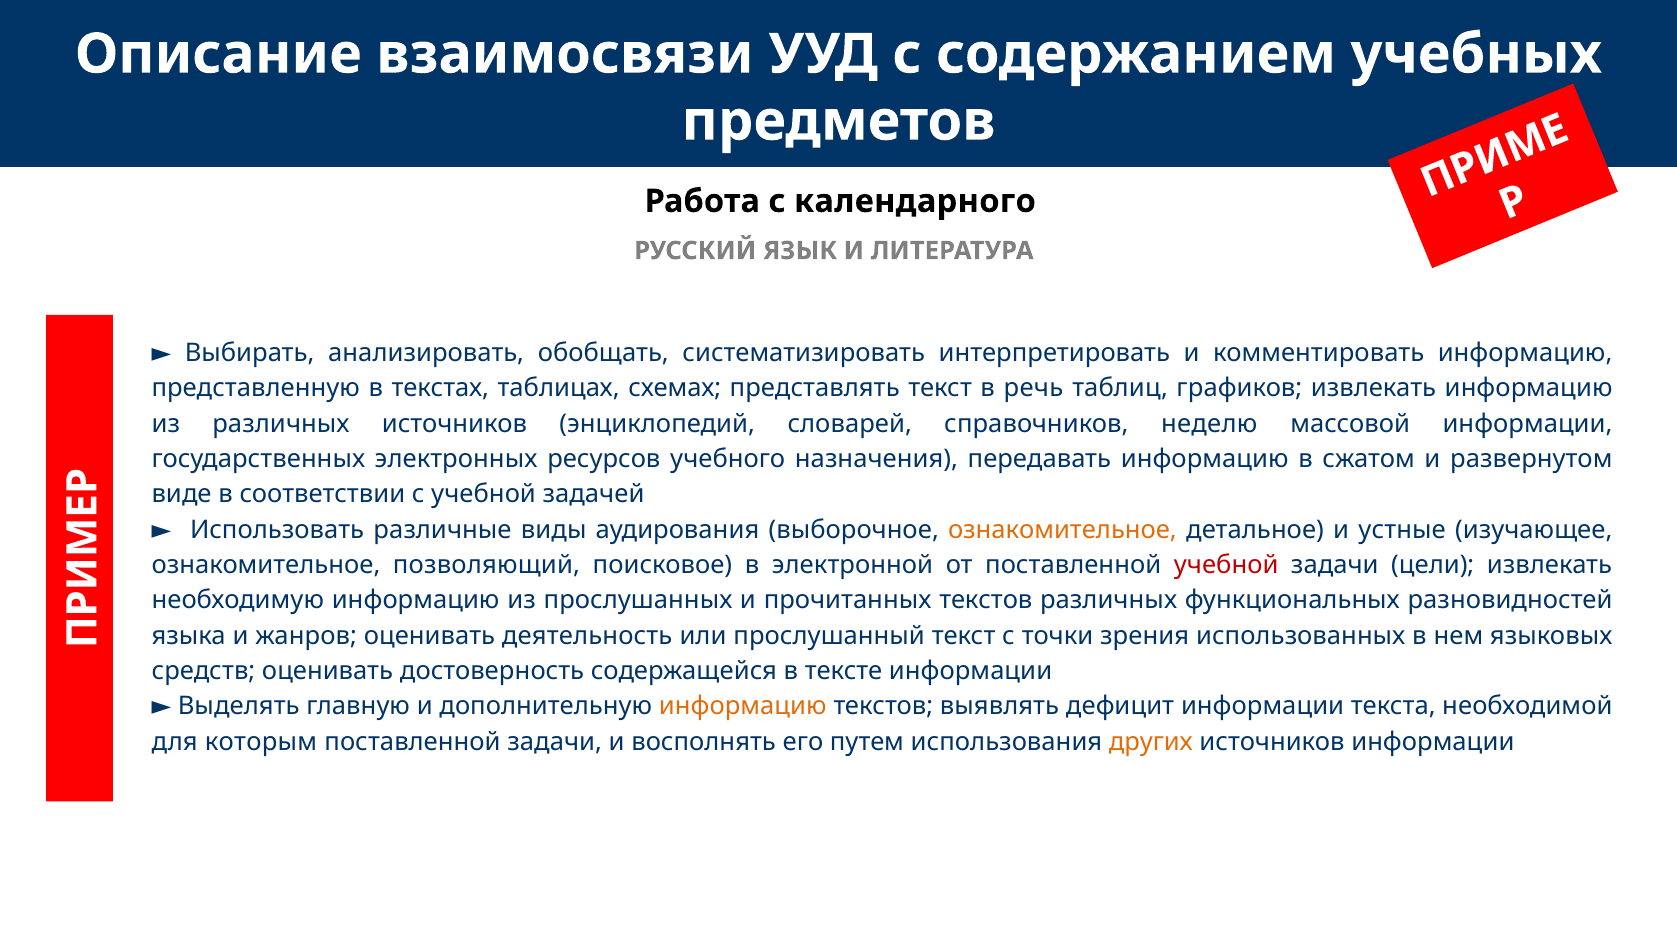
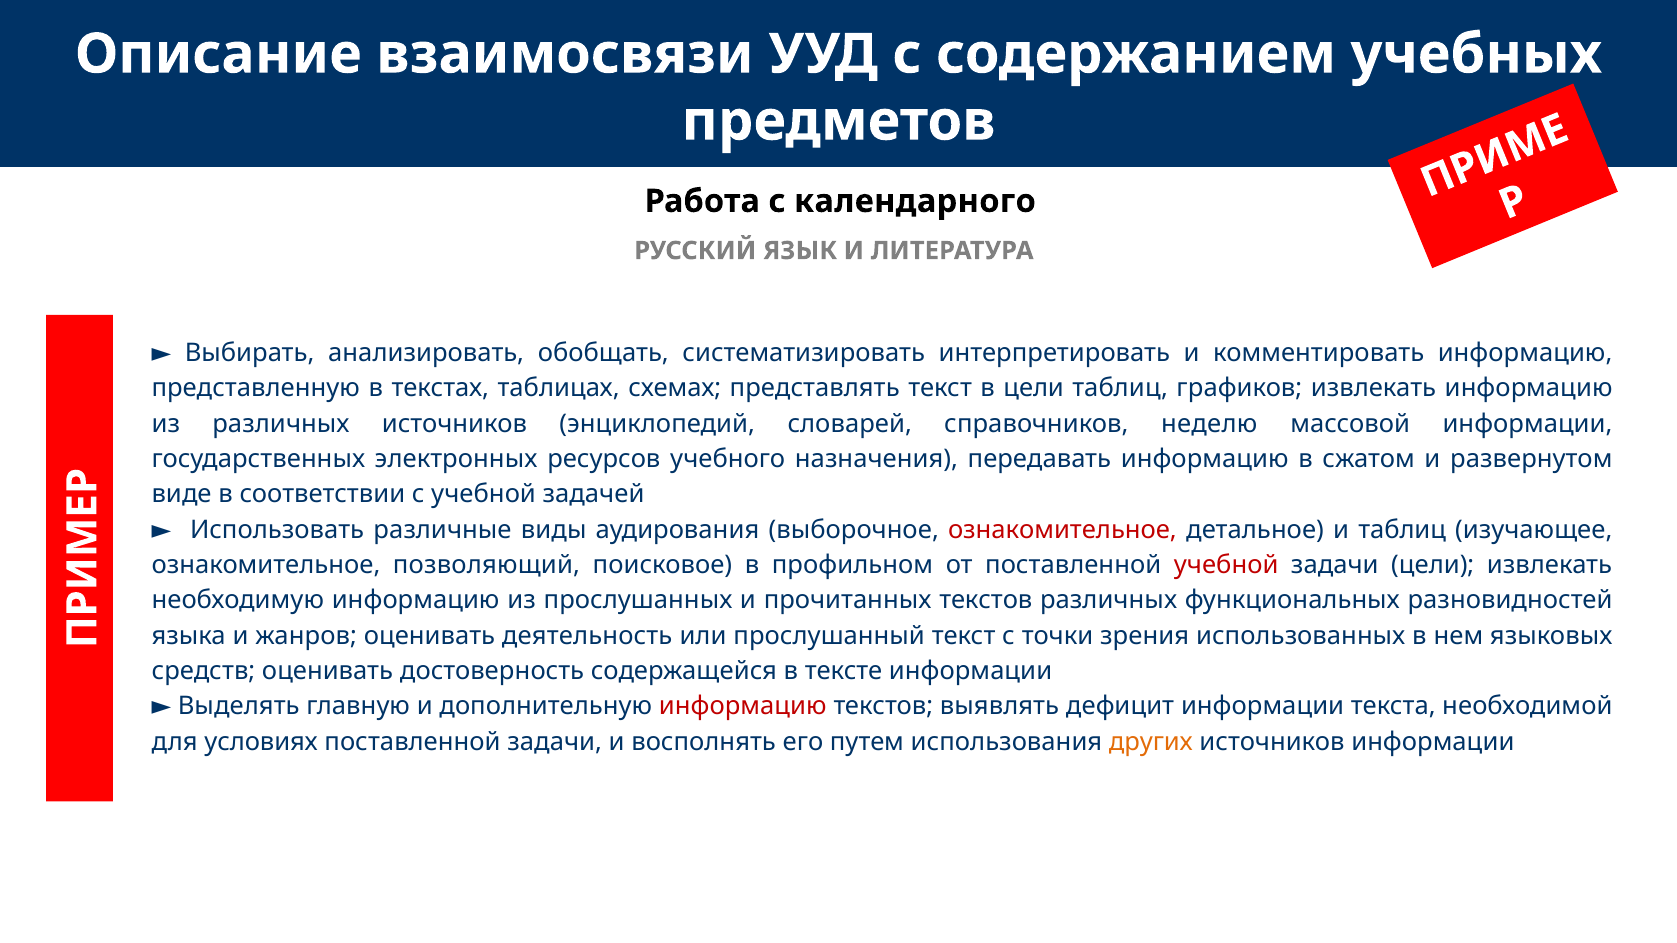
в речь: речь -> цели
ознакомительное at (1062, 530) colour: orange -> red
и устные: устные -> таблиц
электронной: электронной -> профильном
информацию at (743, 707) colour: orange -> red
которым: которым -> условиях
